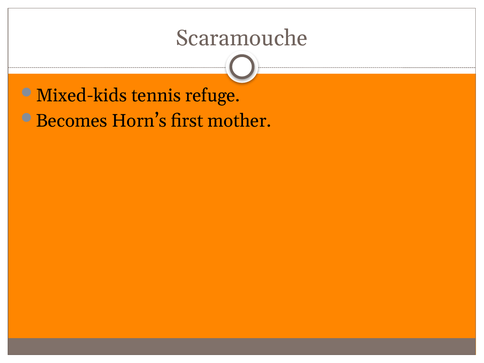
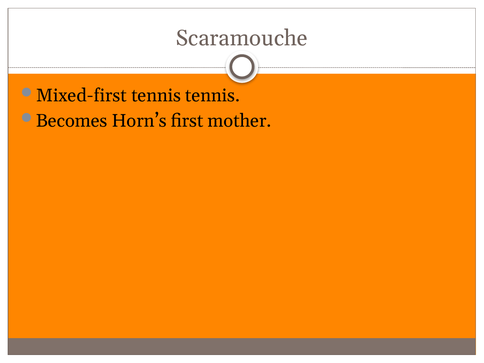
Mixed-kids: Mixed-kids -> Mixed-first
tennis refuge: refuge -> tennis
